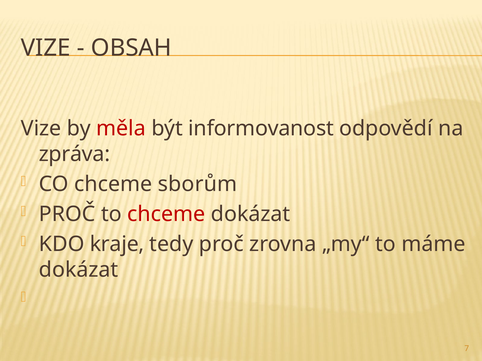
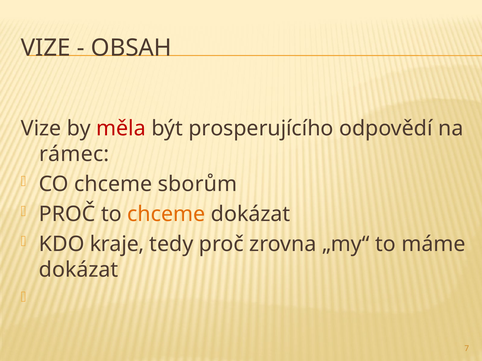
informovanost: informovanost -> prosperujícího
zpráva: zpráva -> rámec
chceme at (166, 214) colour: red -> orange
